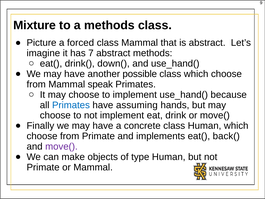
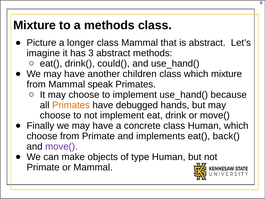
forced: forced -> longer
7: 7 -> 3
down(: down( -> could(
possible: possible -> children
class which choose: choose -> mixture
Primates at (71, 105) colour: blue -> orange
assuming: assuming -> debugged
